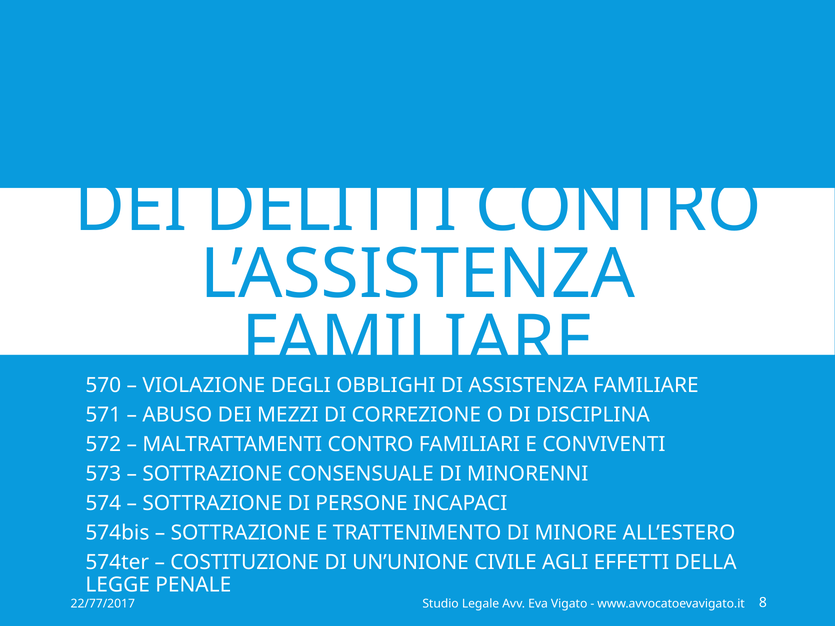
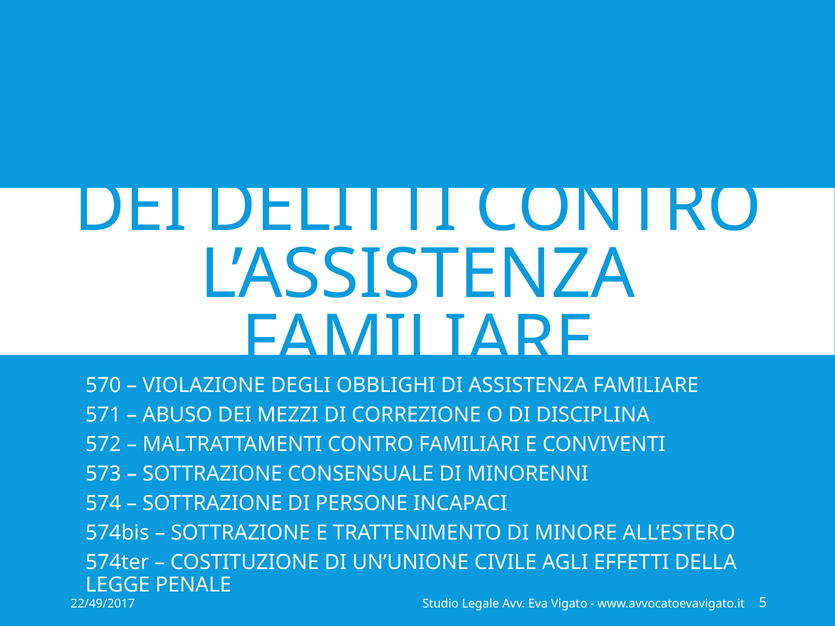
22/77/2017: 22/77/2017 -> 22/49/2017
8: 8 -> 5
